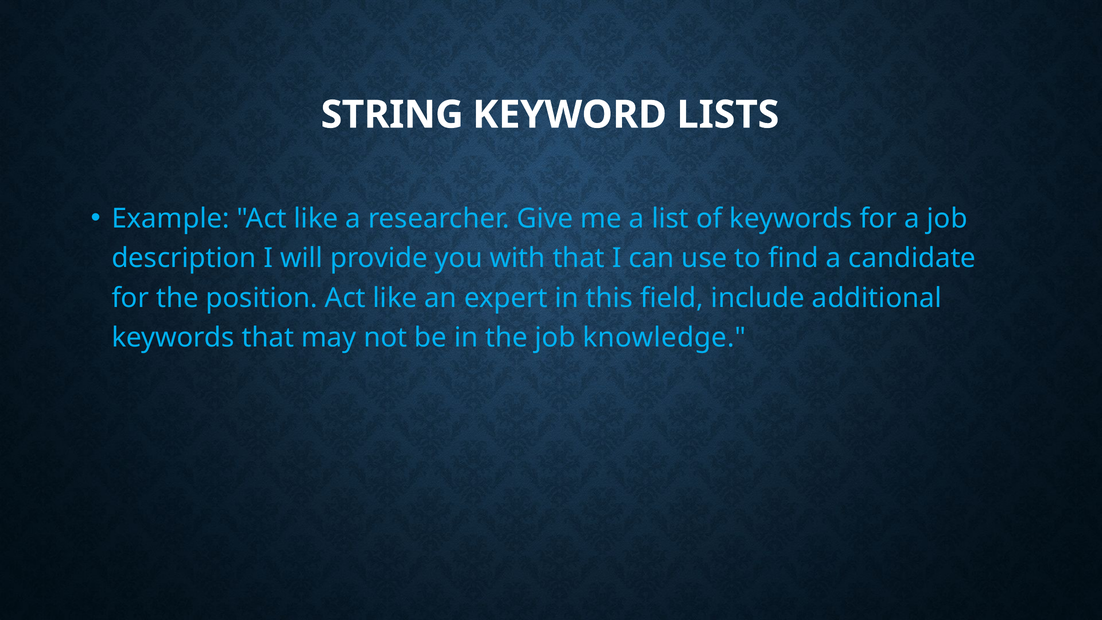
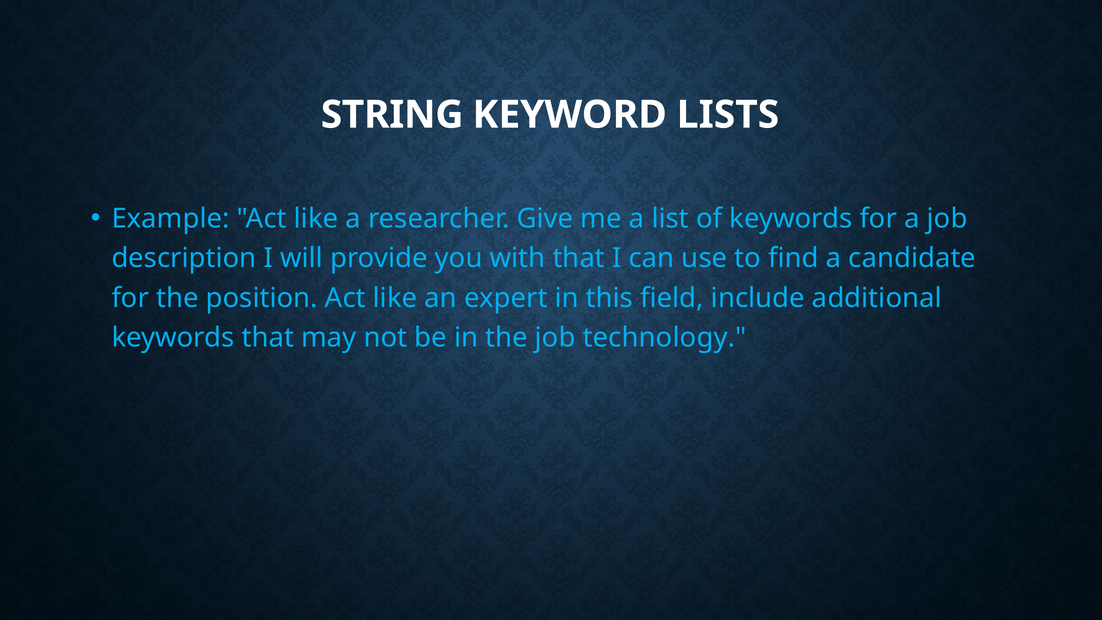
knowledge: knowledge -> technology
